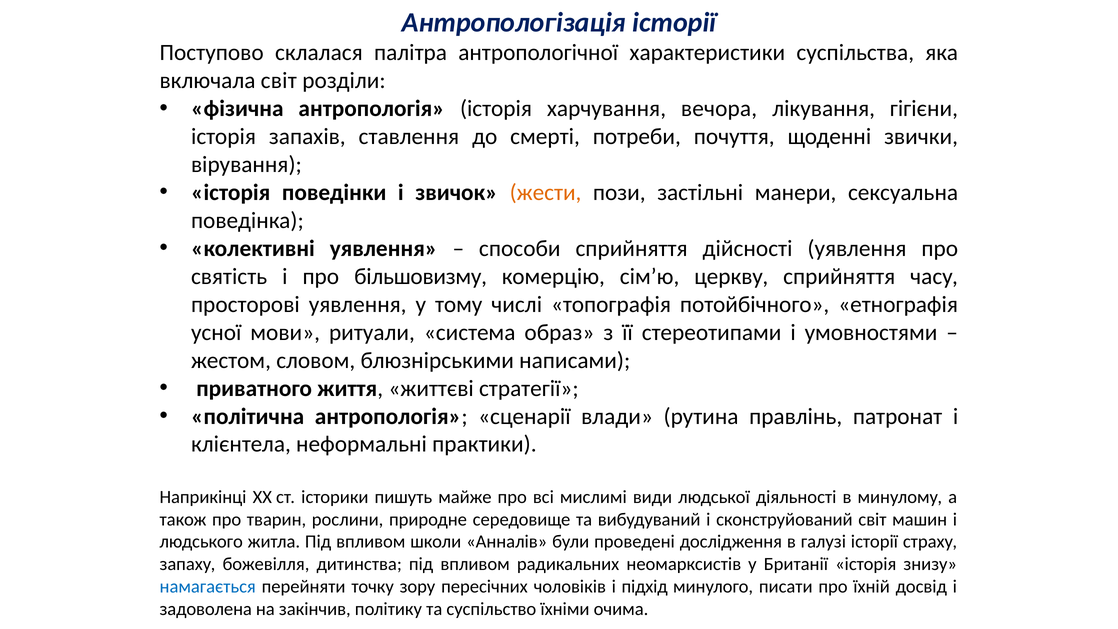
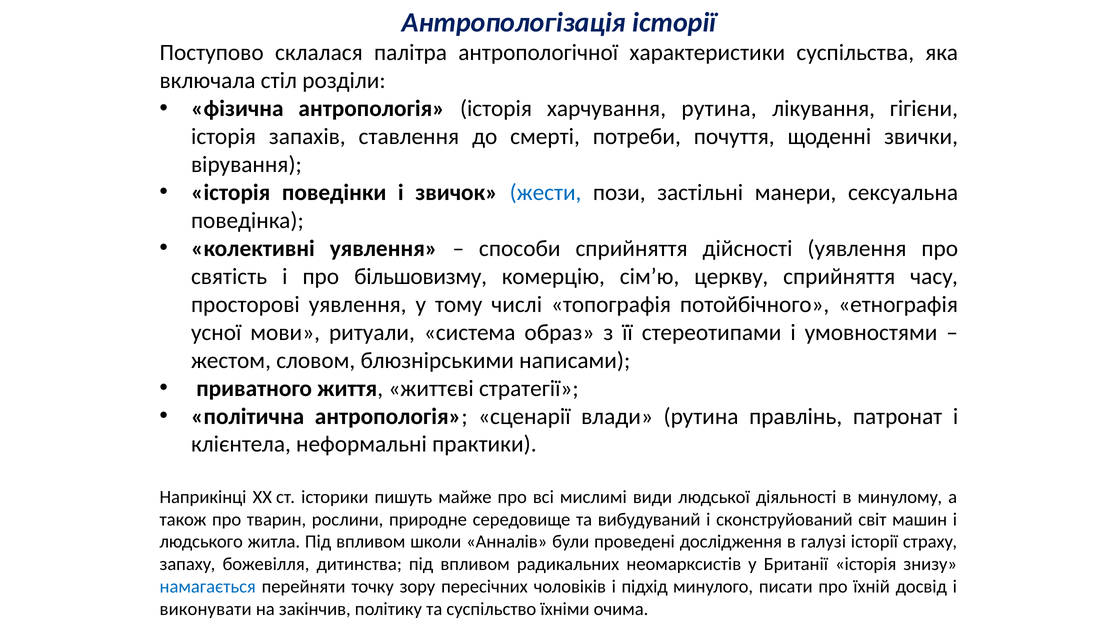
включала світ: світ -> стіл
харчування вечора: вечора -> рутина
жести colour: orange -> blue
задоволена: задоволена -> виконувати
